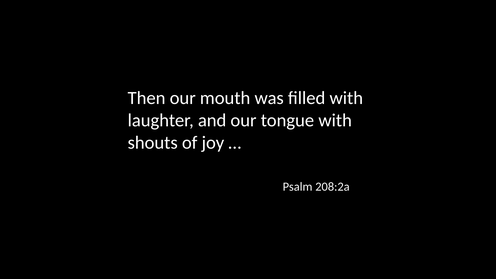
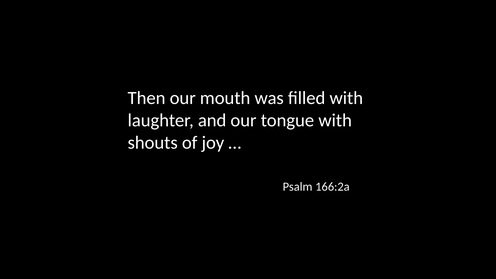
208:2a: 208:2a -> 166:2a
